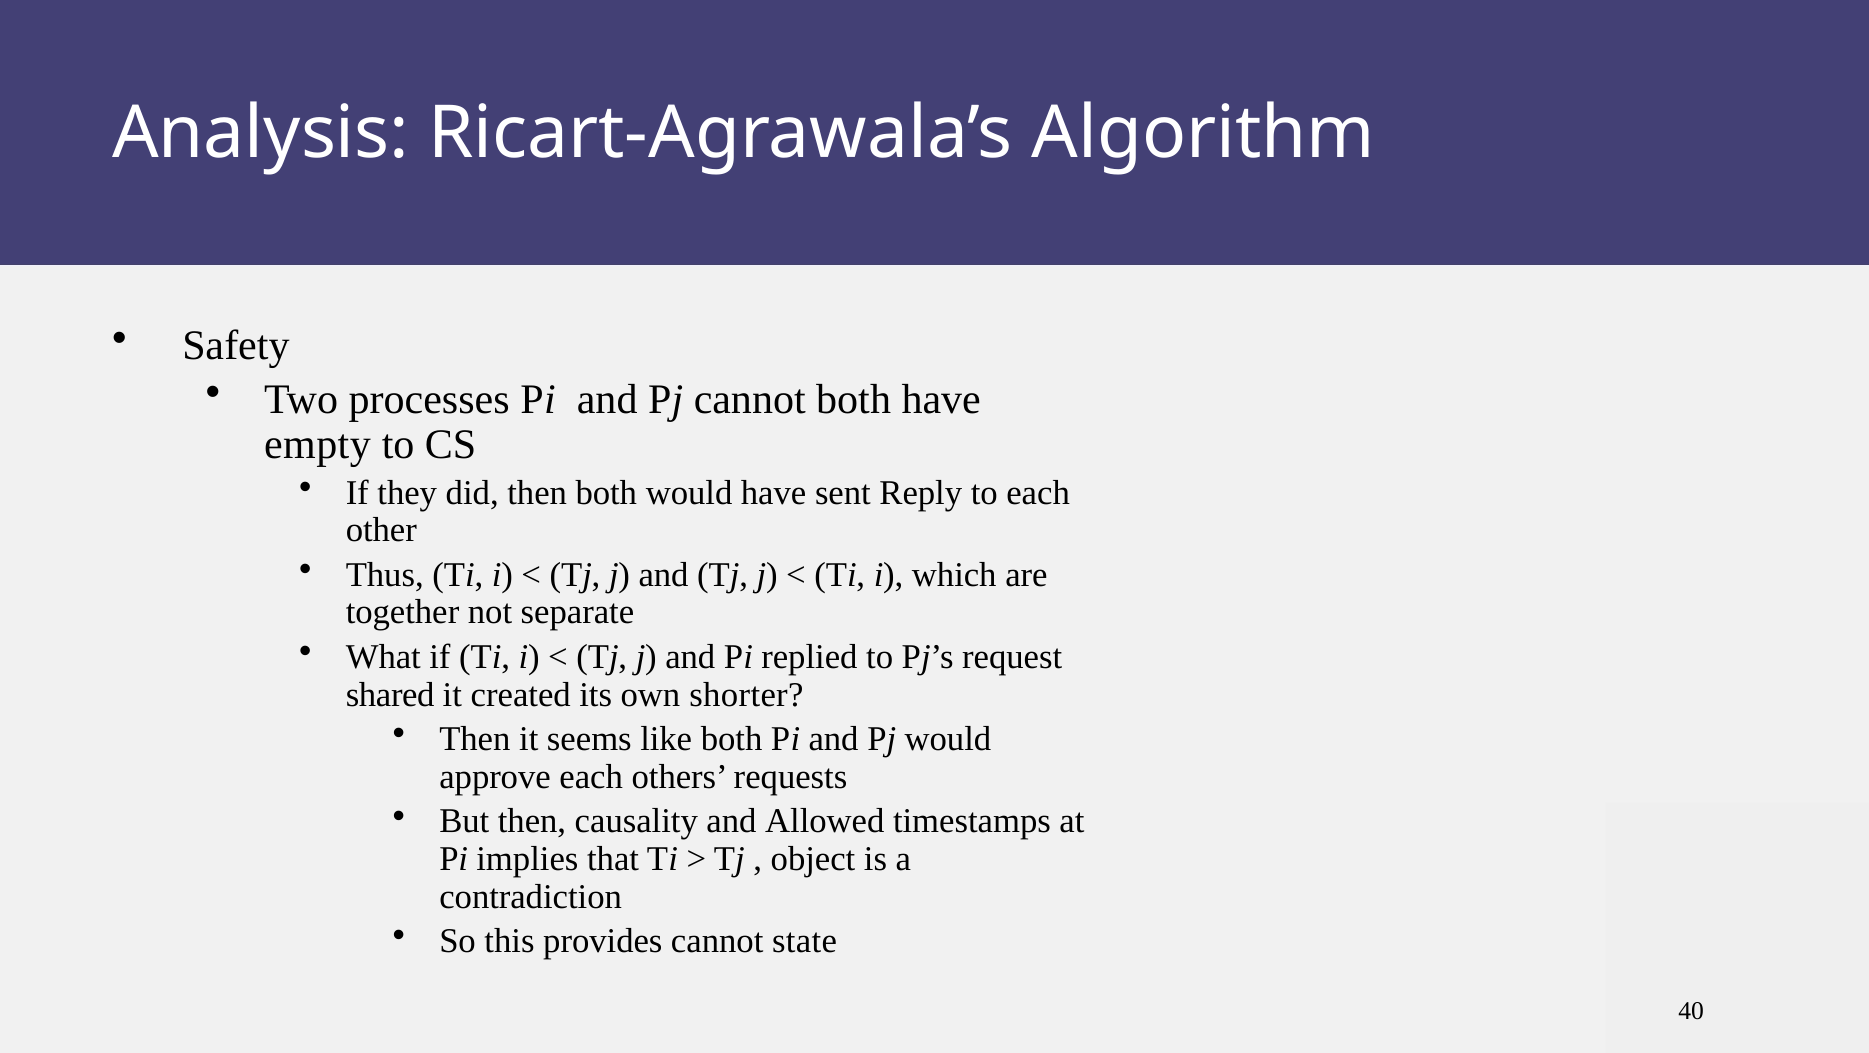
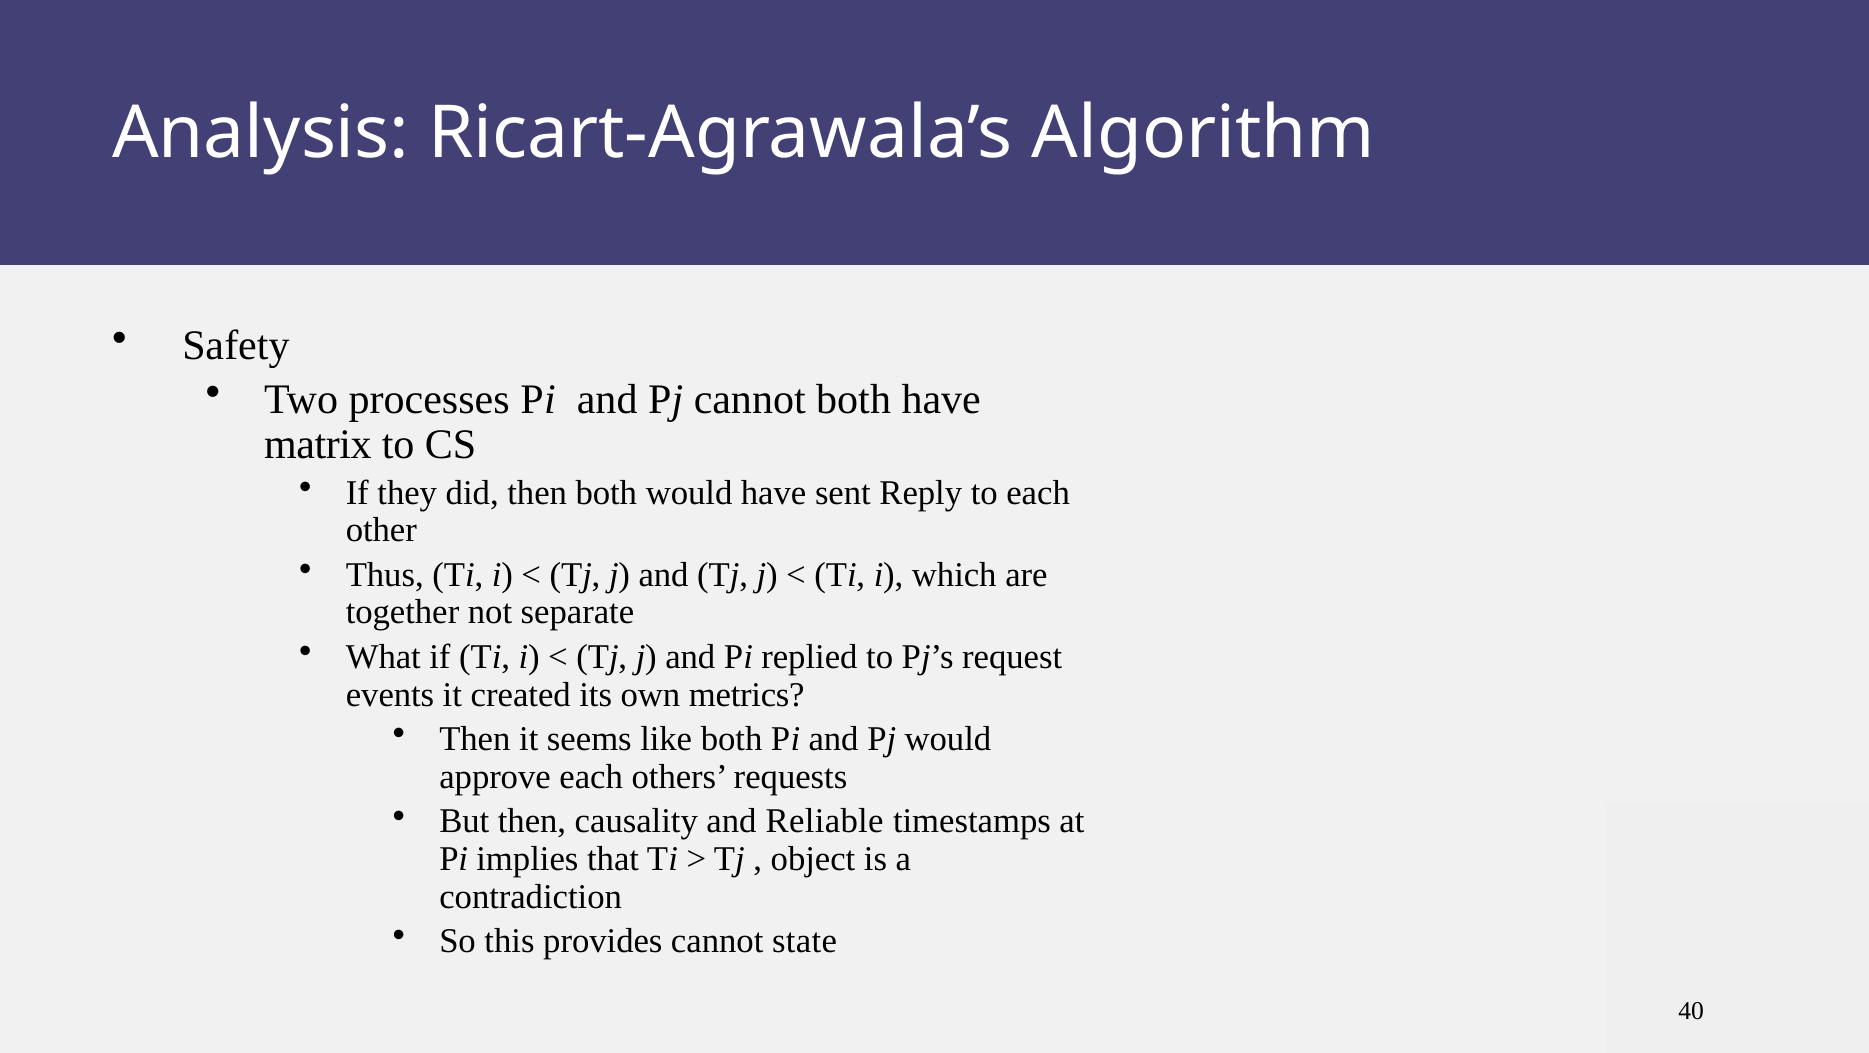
empty: empty -> matrix
shared: shared -> events
shorter: shorter -> metrics
Allowed: Allowed -> Reliable
